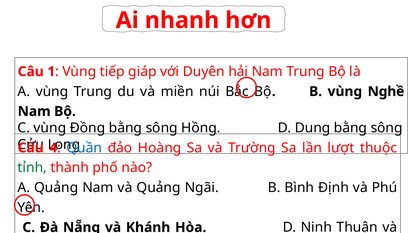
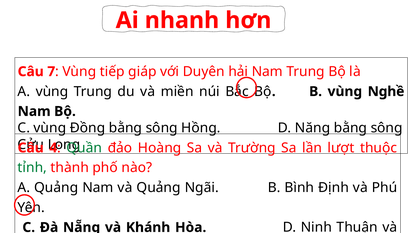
1: 1 -> 7
Dung: Dung -> Năng
Quần colour: blue -> green
